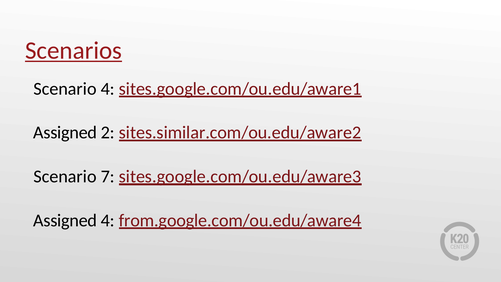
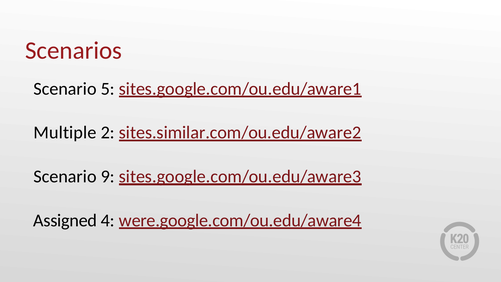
Scenarios underline: present -> none
Scenario 4: 4 -> 5
Assigned at (65, 133): Assigned -> Multiple
7: 7 -> 9
from.google.com/ou.edu/aware4: from.google.com/ou.edu/aware4 -> were.google.com/ou.edu/aware4
